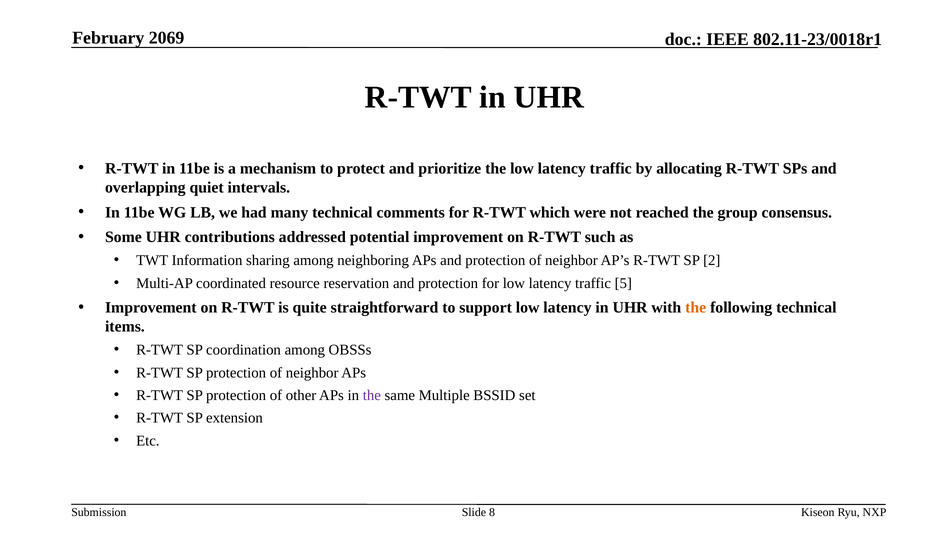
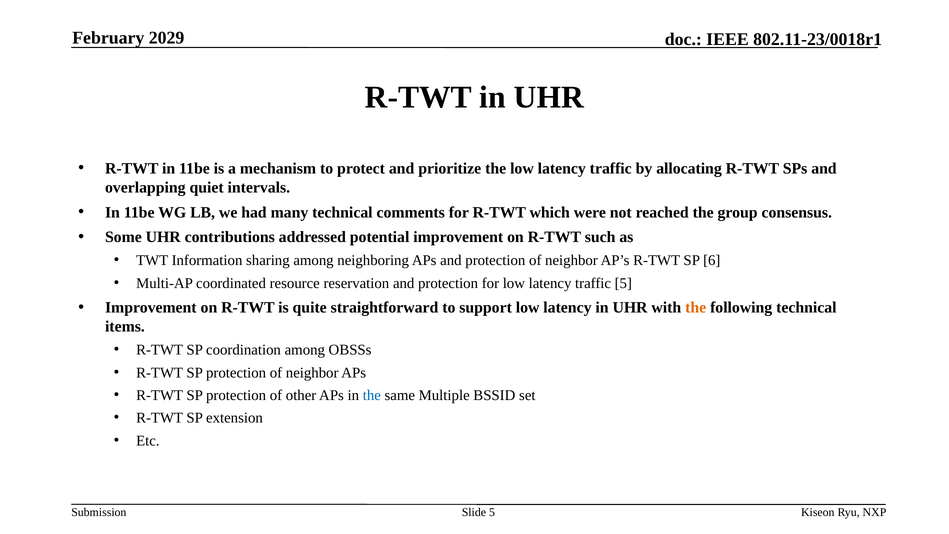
2069: 2069 -> 2029
2: 2 -> 6
the at (372, 395) colour: purple -> blue
Slide 8: 8 -> 5
